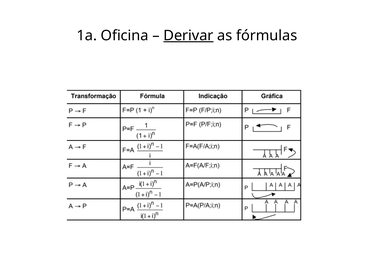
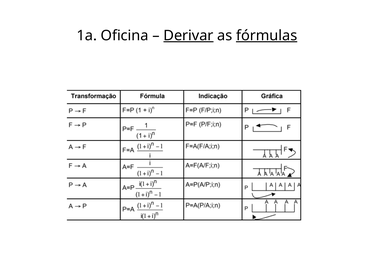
fórmulas underline: none -> present
